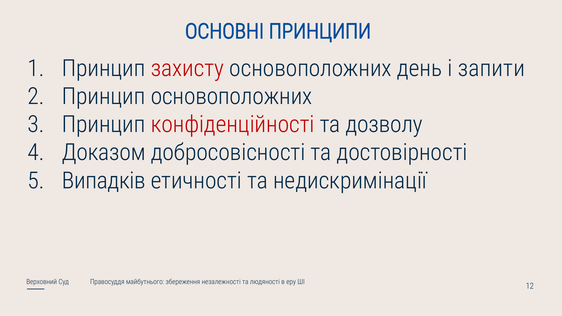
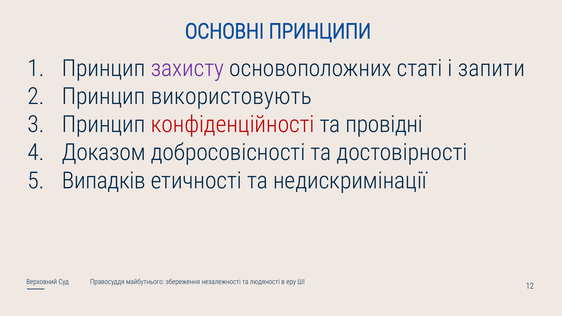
захисту colour: red -> purple
день: день -> статі
Принцип основоположних: основоположних -> використовують
дозволу: дозволу -> провідні
